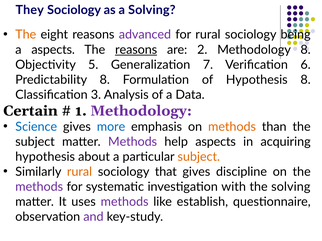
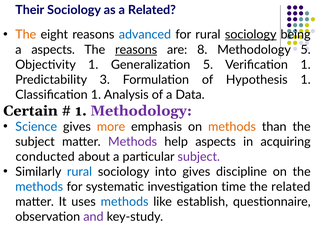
They: They -> Their
a Solving: Solving -> Related
advanced colour: purple -> blue
sociology at (251, 35) underline: none -> present
2: 2 -> 8
Methodology 8: 8 -> 5
Objectivity 5: 5 -> 1
Generalization 7: 7 -> 5
Verification 6: 6 -> 1
Predictability 8: 8 -> 3
Hypothesis 8: 8 -> 1
Classification 3: 3 -> 1
more colour: blue -> orange
hypothesis at (45, 157): hypothesis -> conducted
subject at (199, 157) colour: orange -> purple
rural at (80, 172) colour: orange -> blue
that: that -> into
methods at (39, 187) colour: purple -> blue
with: with -> time
the solving: solving -> related
methods at (125, 202) colour: purple -> blue
